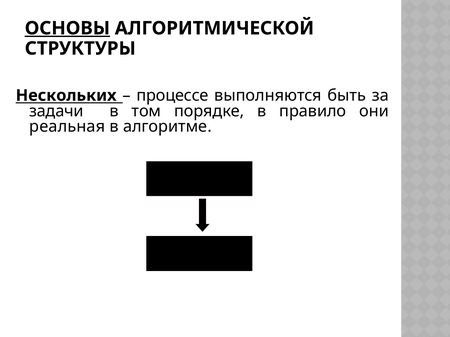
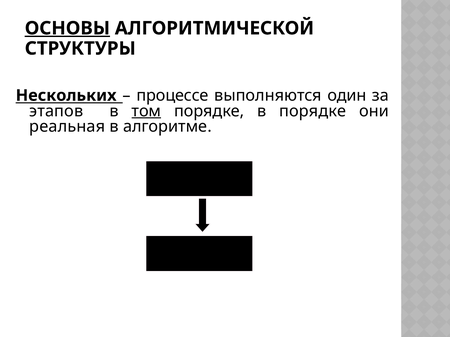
быть: быть -> один
задачи: задачи -> этапов
том underline: none -> present
в правило: правило -> порядке
